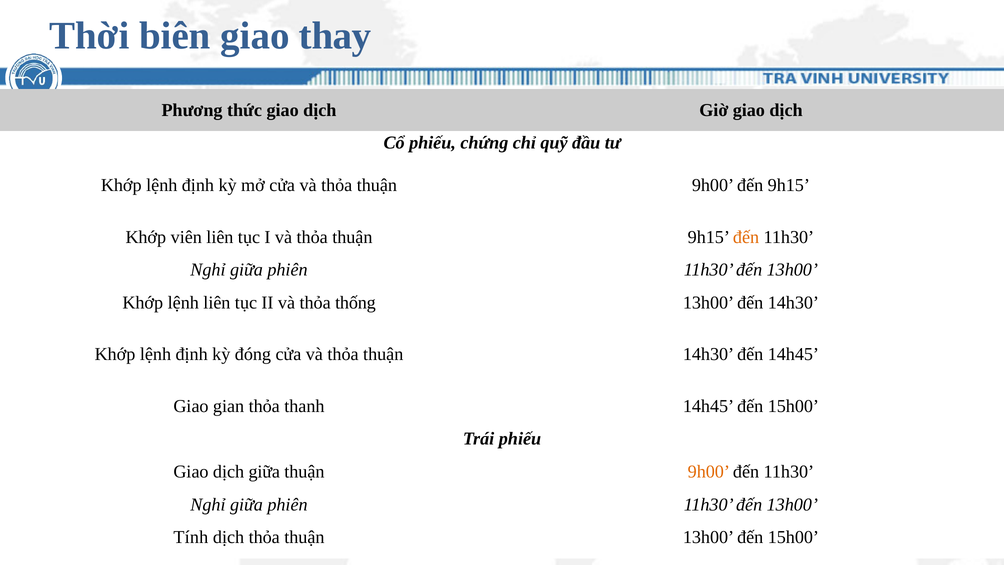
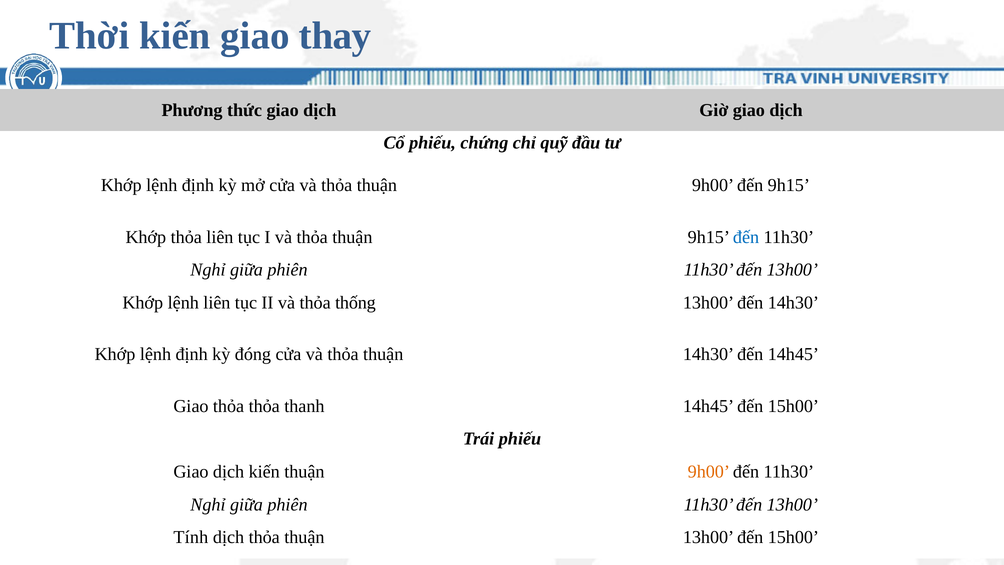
Thời biên: biên -> kiến
Khớp viên: viên -> thỏa
đến at (746, 237) colour: orange -> blue
Giao gian: gian -> thỏa
dịch giữa: giữa -> kiến
